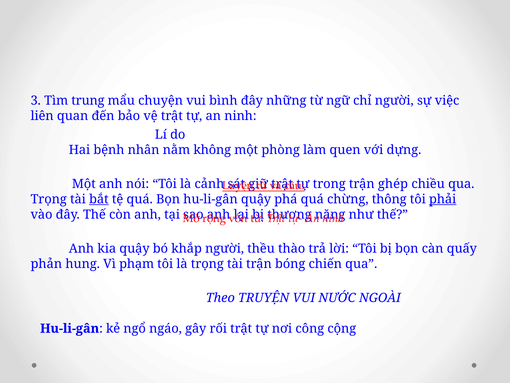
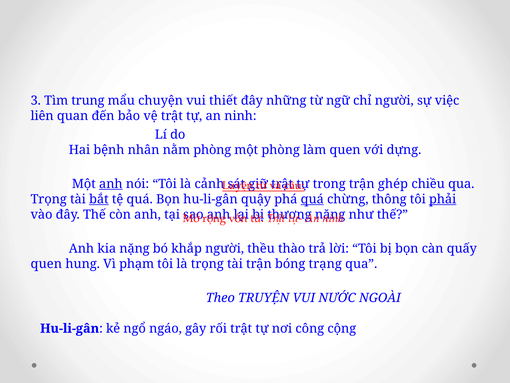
bình: bình -> thiết
nằm không: không -> phòng
anh at (111, 184) underline: none -> present
quá at (312, 199) underline: none -> present
kia quậy: quậy -> nặng
phản at (46, 264): phản -> quen
chiến: chiến -> trạng
